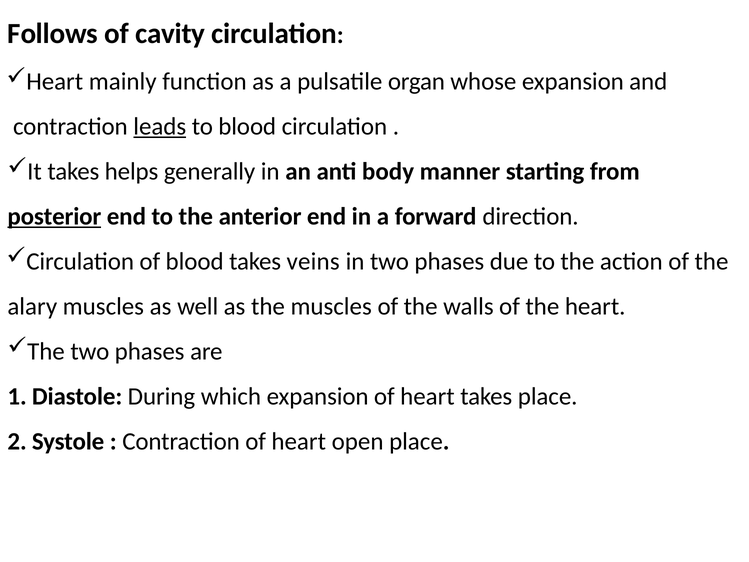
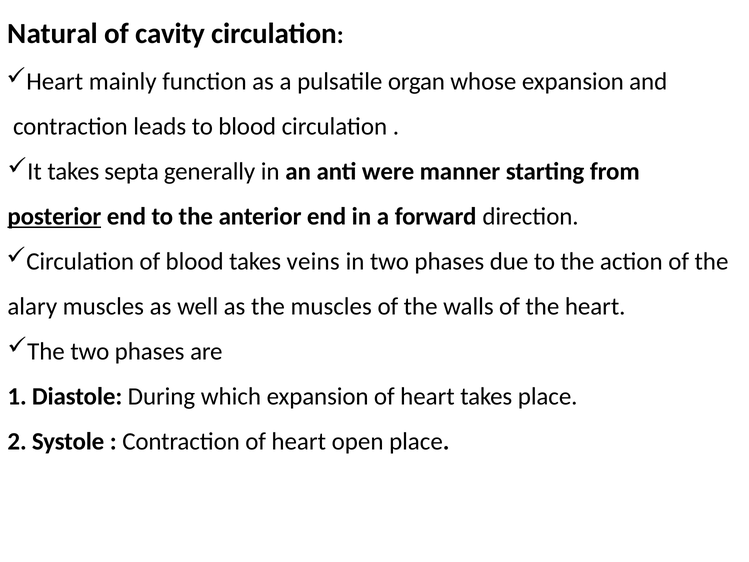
Follows: Follows -> Natural
leads underline: present -> none
helps: helps -> septa
body: body -> were
